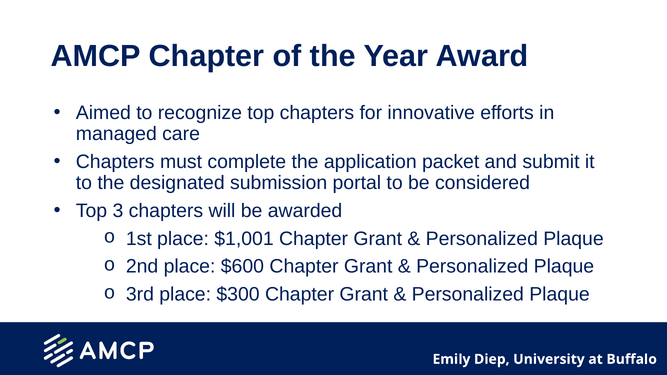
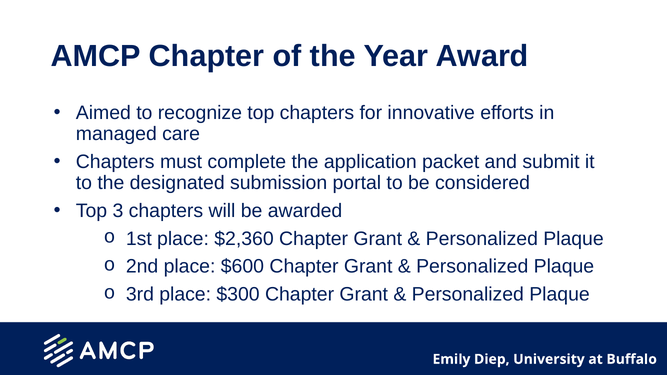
$1,001: $1,001 -> $2,360
